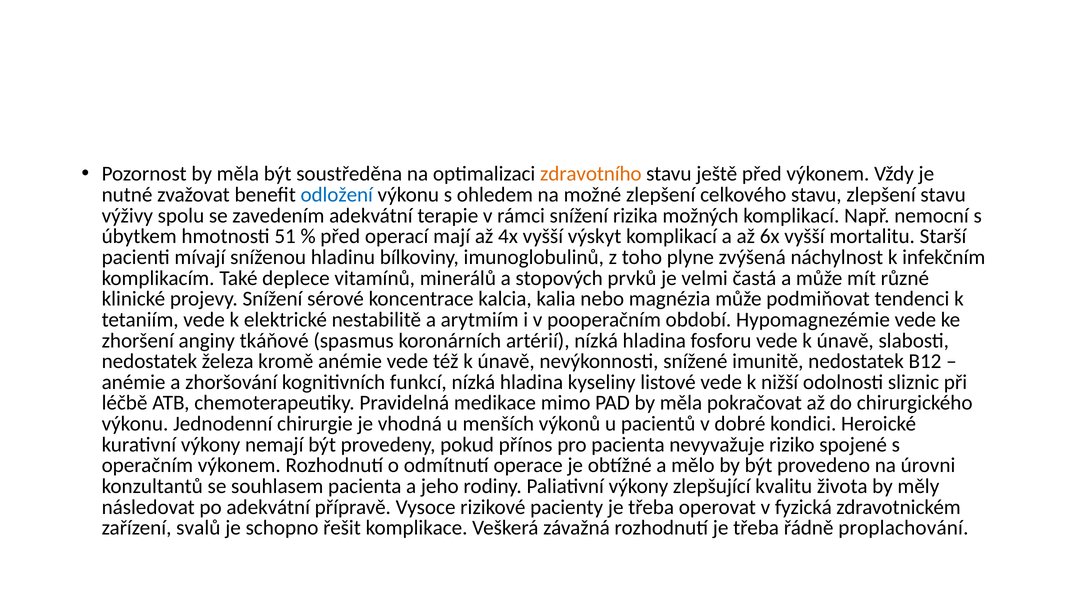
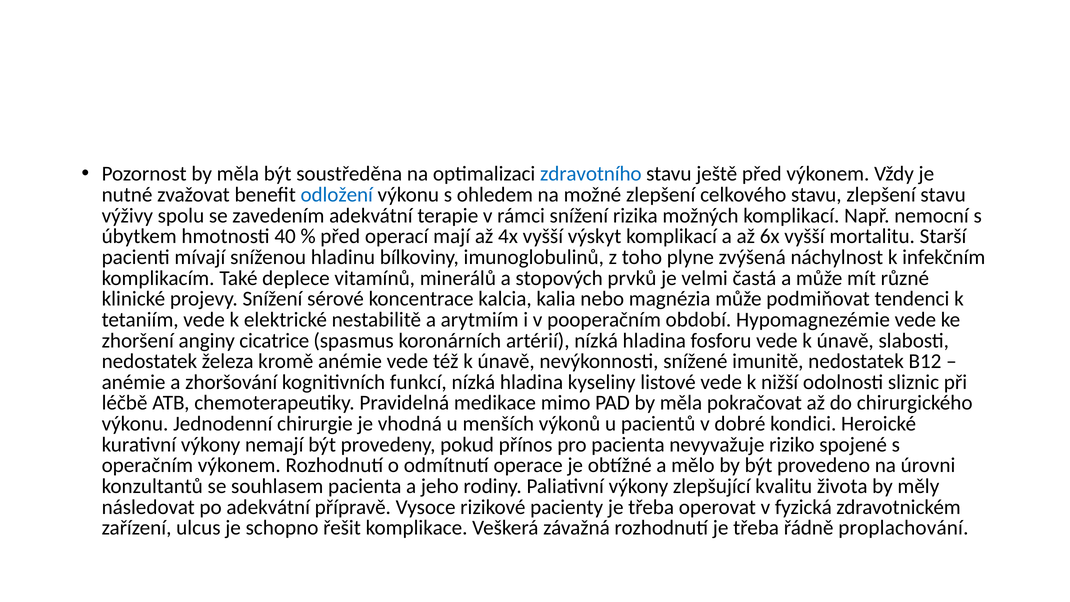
zdravotního colour: orange -> blue
51: 51 -> 40
tkáňové: tkáňové -> cicatrice
svalů: svalů -> ulcus
